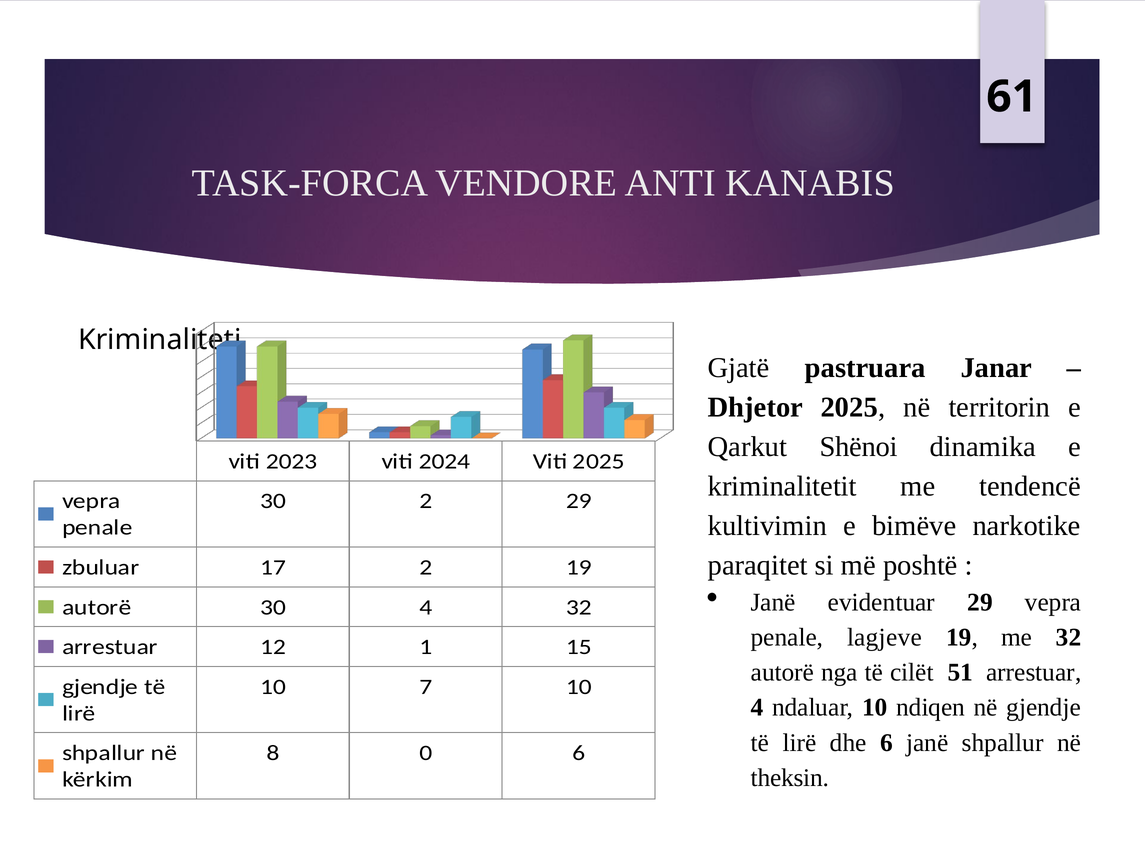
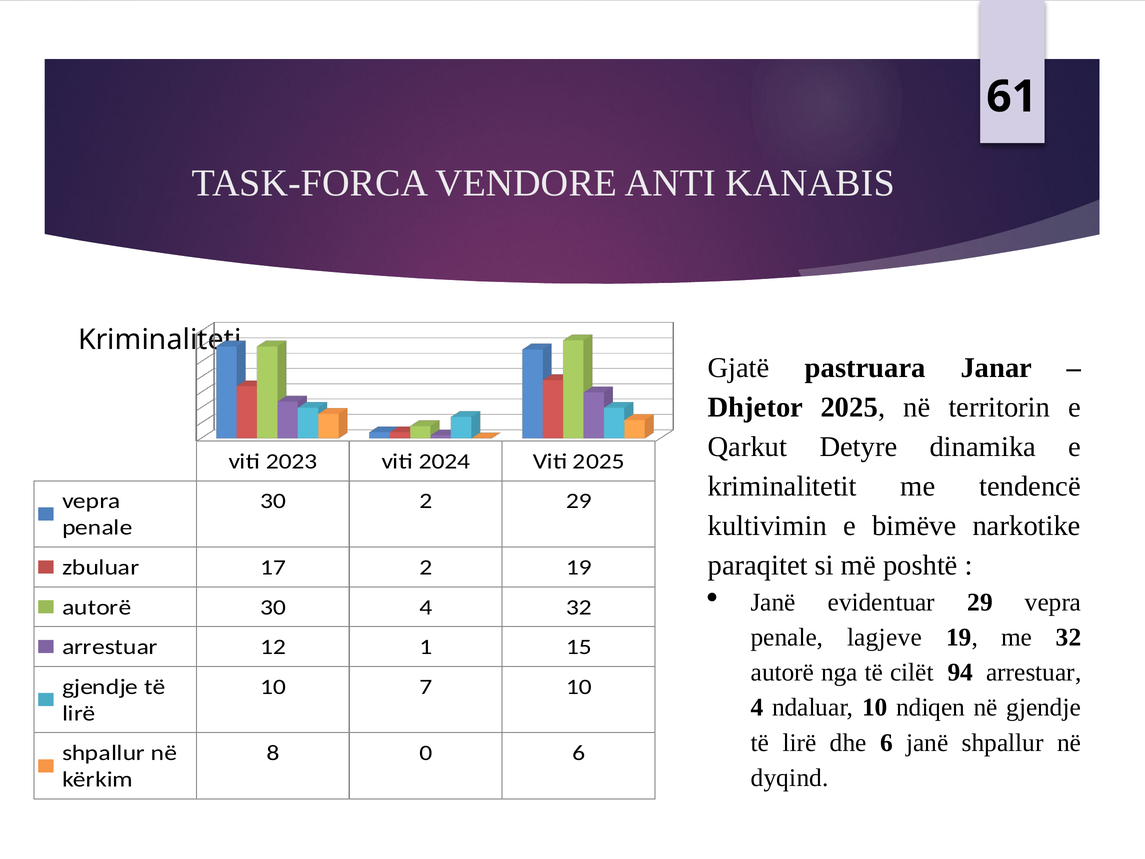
Shënoi: Shënoi -> Detyre
51: 51 -> 94
theksin: theksin -> dyqind
